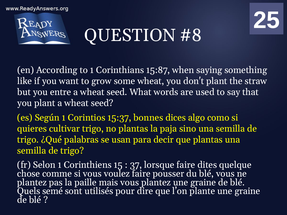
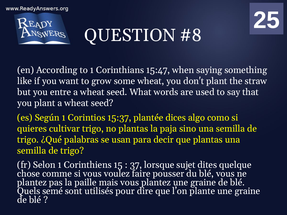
15:87: 15:87 -> 15:47
bonnes: bonnes -> plantée
lorsque faire: faire -> sujet
